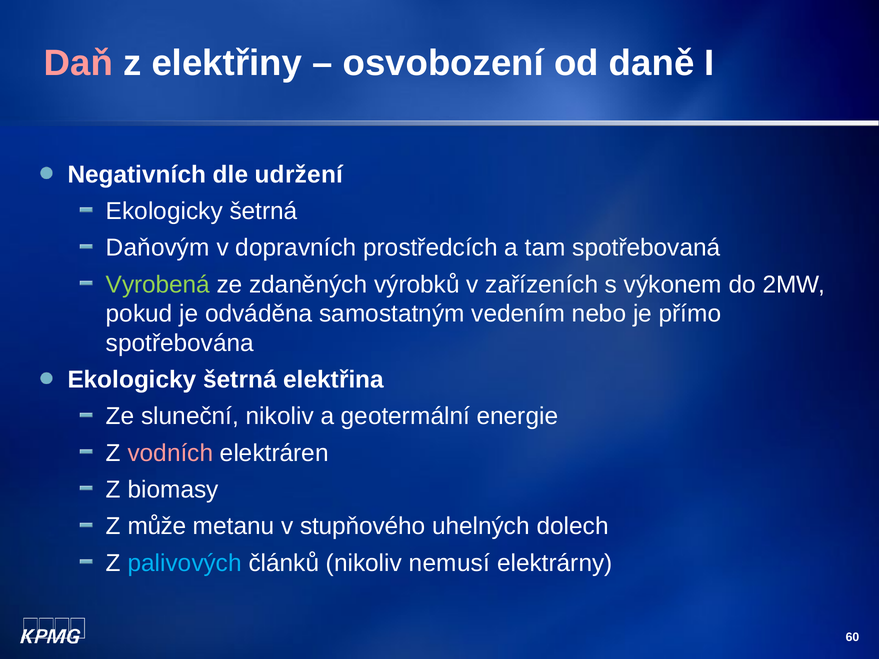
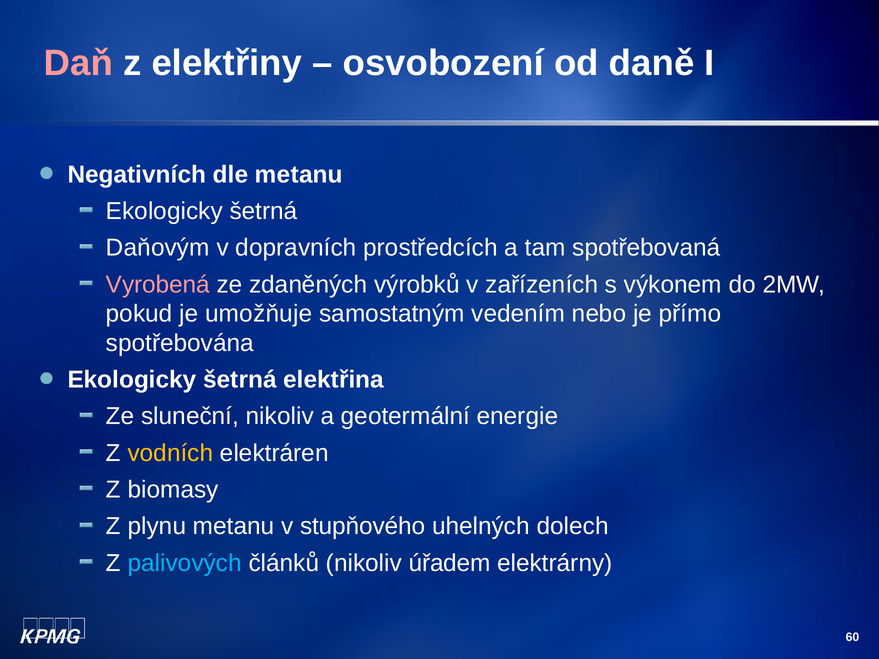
dle udržení: udržení -> metanu
Vyrobená colour: light green -> pink
odváděna: odváděna -> umožňuje
vodních colour: pink -> yellow
může: může -> plynu
nemusí: nemusí -> úřadem
